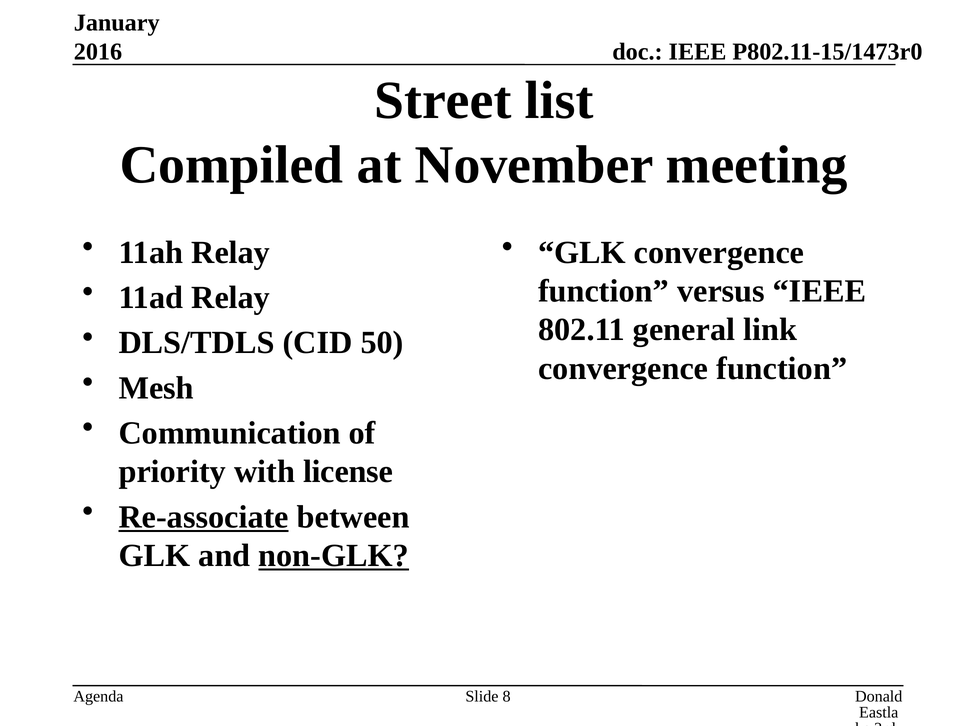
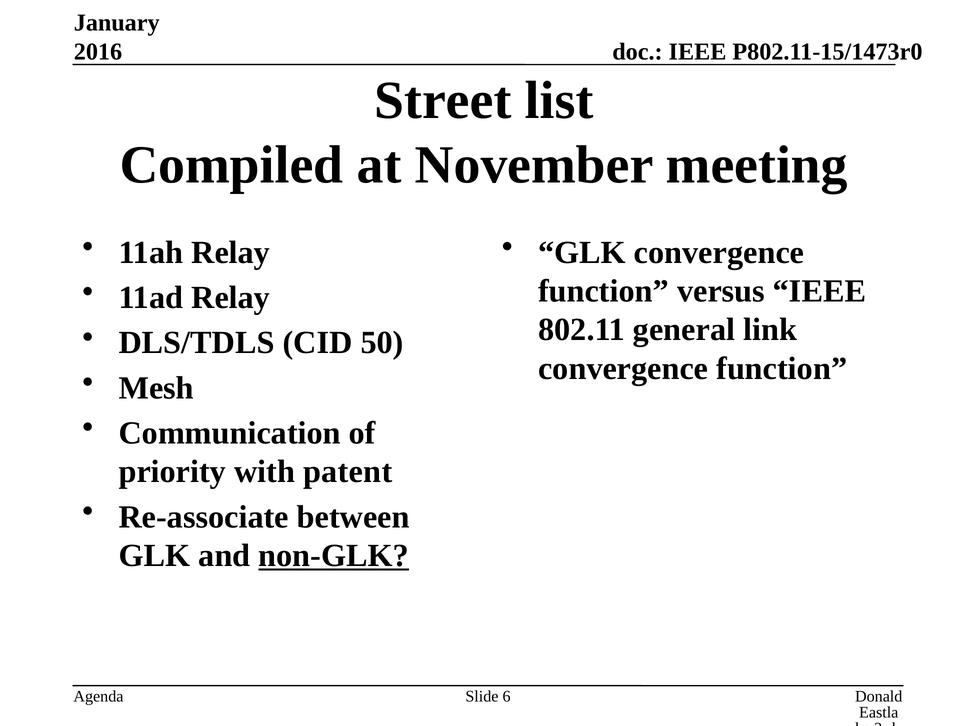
license: license -> patent
Re-associate underline: present -> none
8: 8 -> 6
